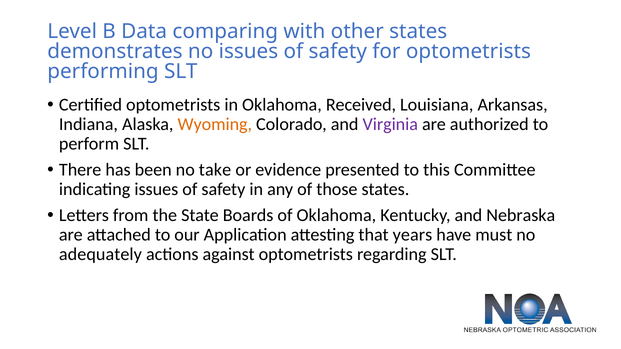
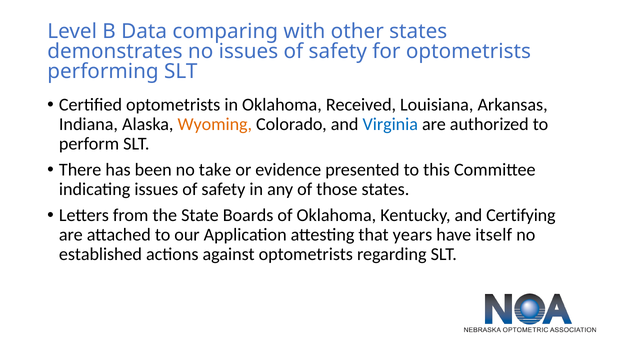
Virginia colour: purple -> blue
Nebraska: Nebraska -> Certifying
must: must -> itself
adequately: adequately -> established
